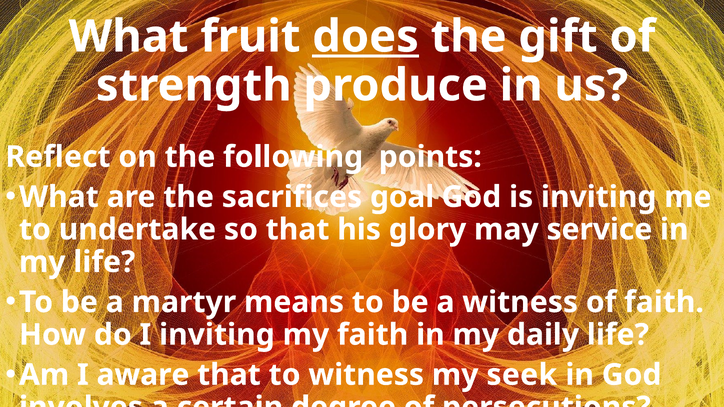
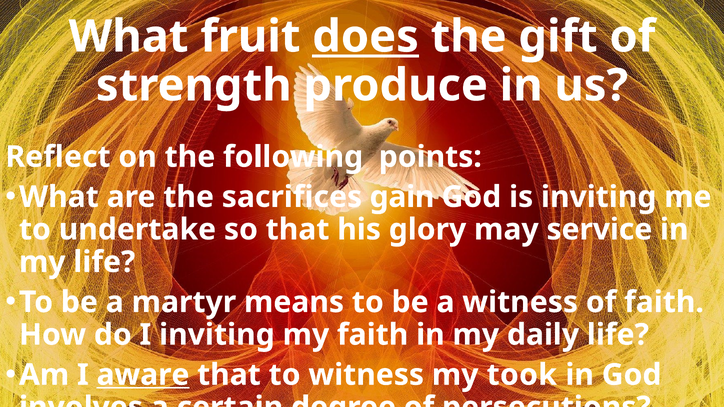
goal: goal -> gain
aware underline: none -> present
seek: seek -> took
